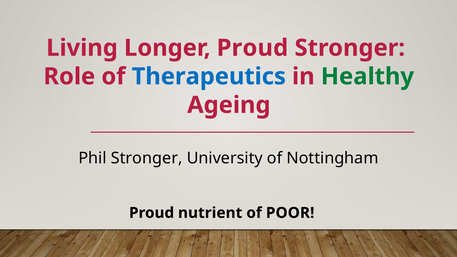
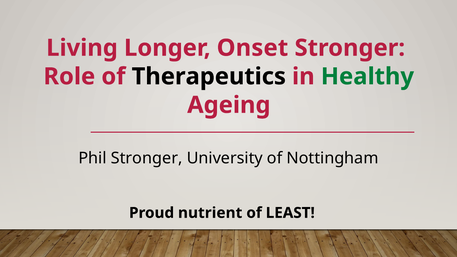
Longer Proud: Proud -> Onset
Therapeutics colour: blue -> black
POOR: POOR -> LEAST
